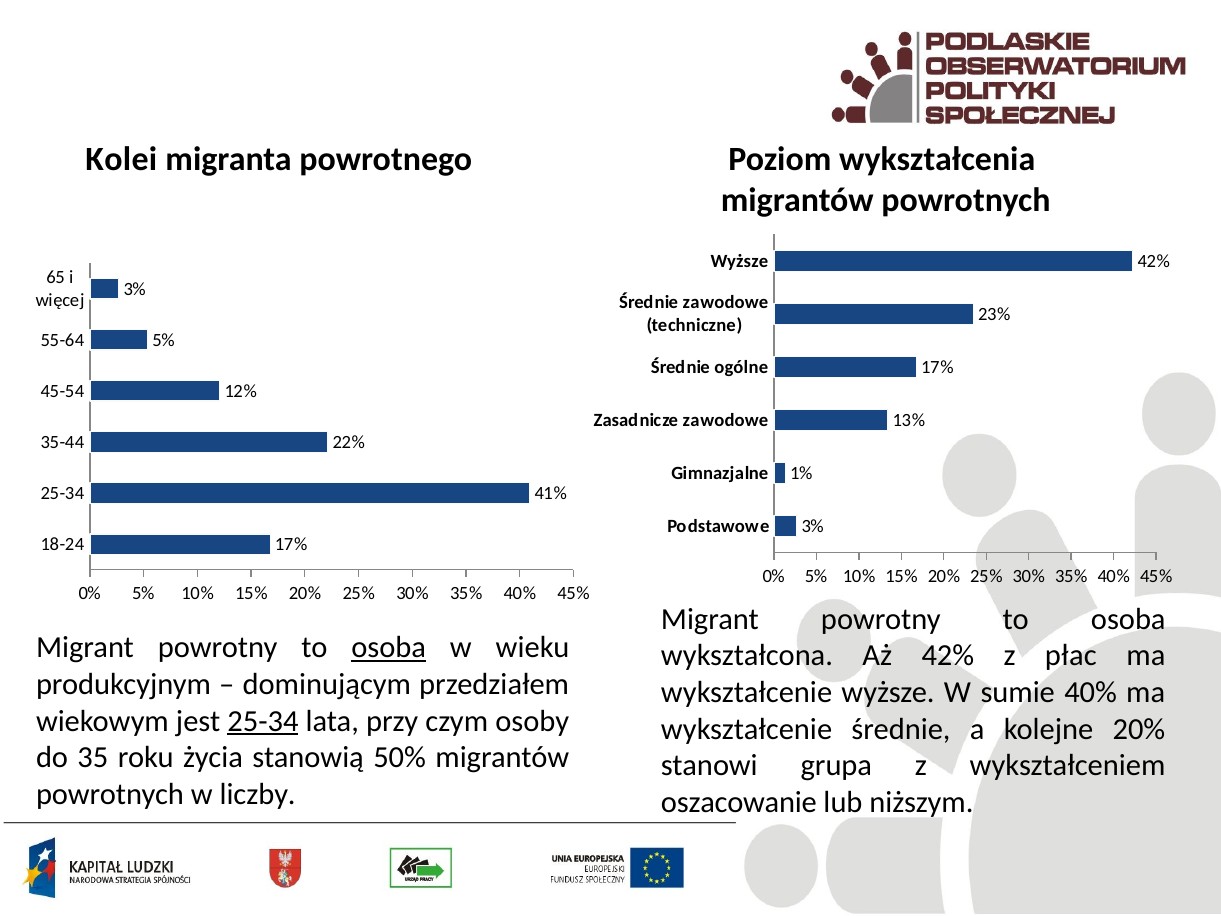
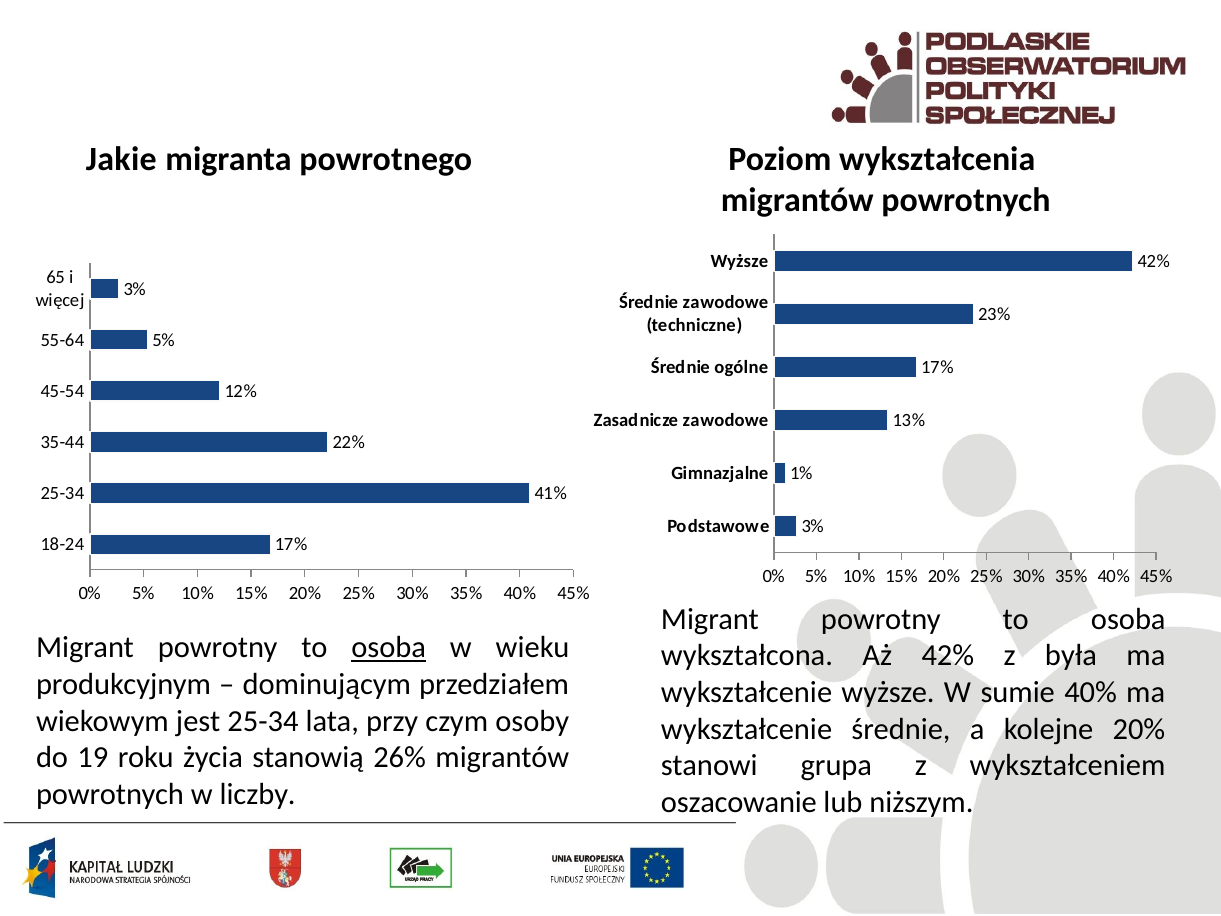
Kolei: Kolei -> Jakie
płac: płac -> była
25-34 at (263, 721) underline: present -> none
35: 35 -> 19
50%: 50% -> 26%
